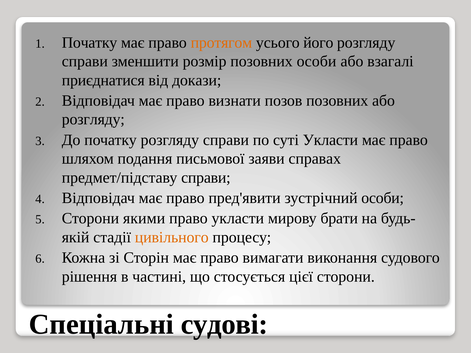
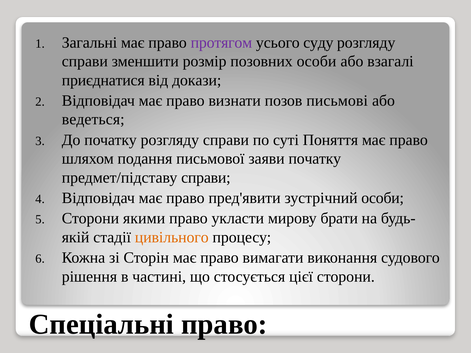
Початку at (90, 43): Початку -> Загальні
протягом colour: orange -> purple
його: його -> суду
позов позовних: позовних -> письмові
розгляду at (93, 120): розгляду -> ведеться
суті Укласти: Укласти -> Поняття
заяви справах: справах -> початку
Спеціальні судові: судові -> право
